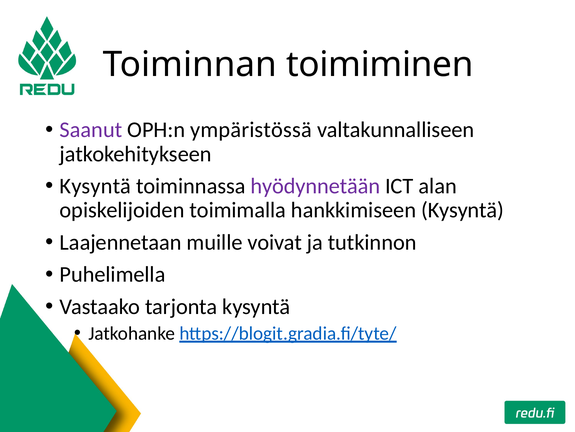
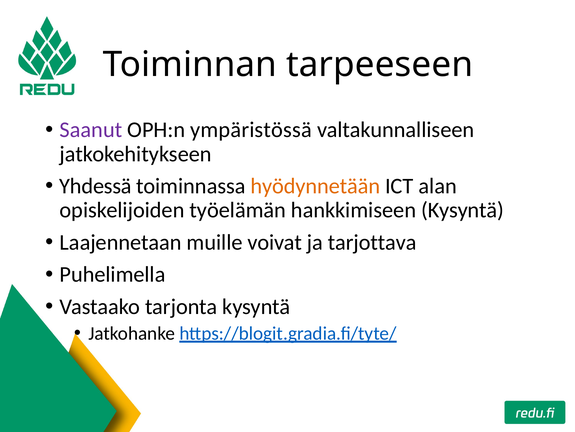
toimiminen: toimiminen -> tarpeeseen
Kysyntä at (95, 186): Kysyntä -> Yhdessä
hyödynnetään colour: purple -> orange
toimimalla: toimimalla -> työelämän
tutkinnon: tutkinnon -> tarjottava
